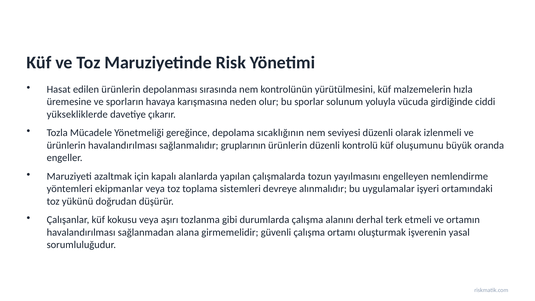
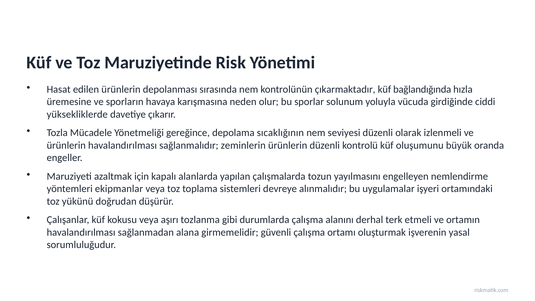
yürütülmesini: yürütülmesini -> çıkarmaktadır
malzemelerin: malzemelerin -> bağlandığında
gruplarının: gruplarının -> zeminlerin
